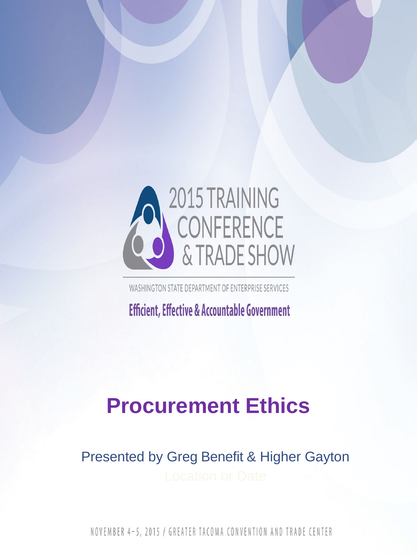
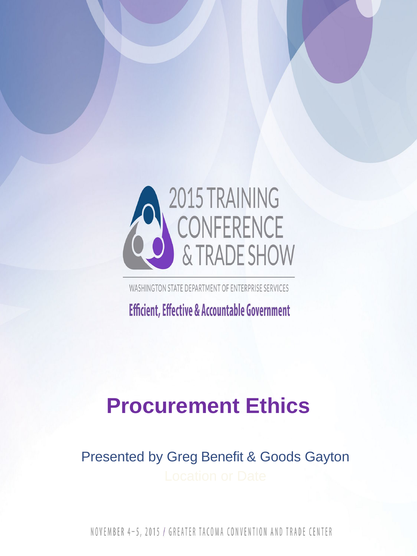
Higher: Higher -> Goods
